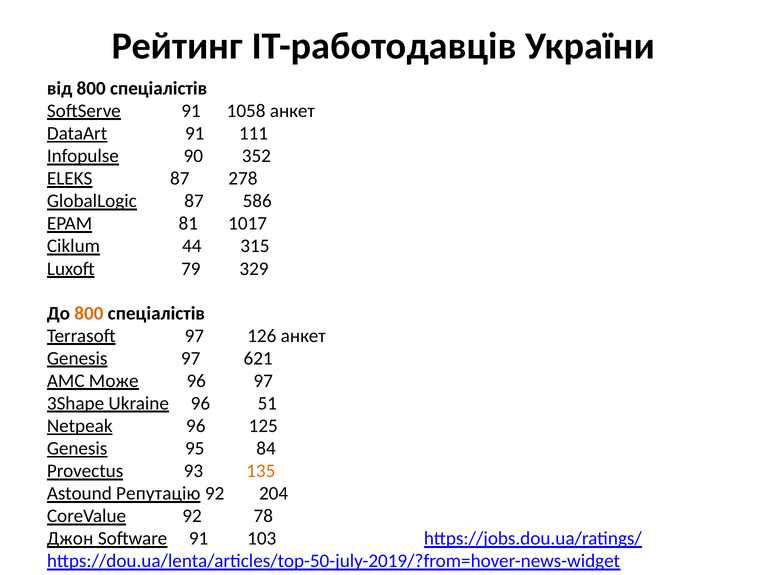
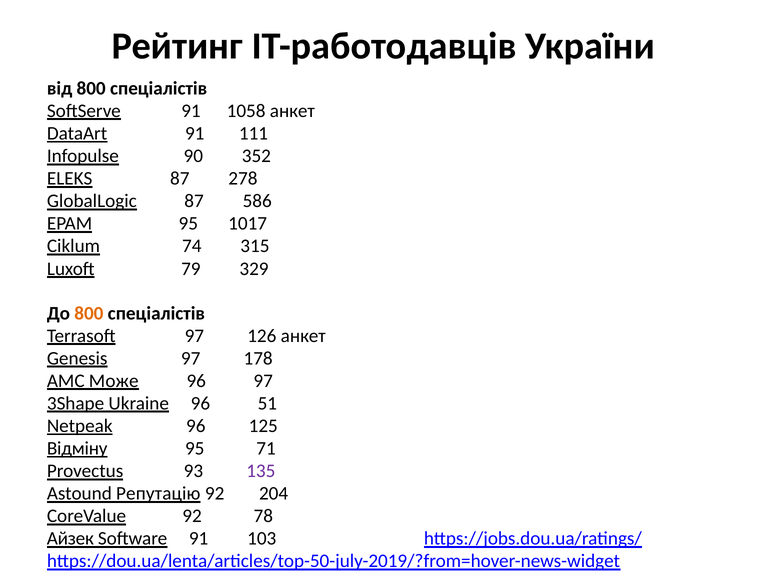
EPAM 81: 81 -> 95
44: 44 -> 74
621: 621 -> 178
Genesis at (77, 449): Genesis -> Відміну
84: 84 -> 71
135 colour: orange -> purple
Джон: Джон -> Айзек
